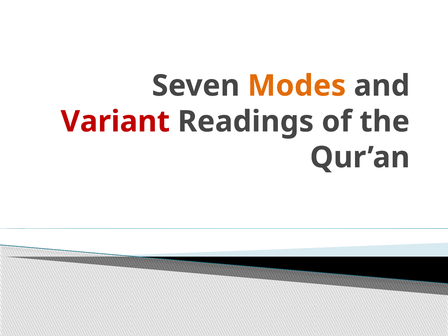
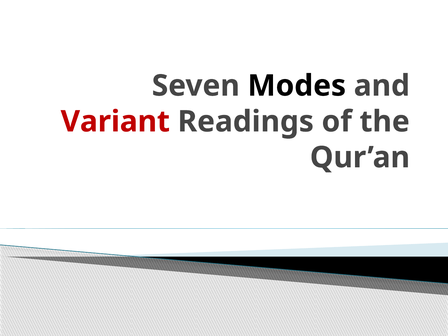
Modes colour: orange -> black
